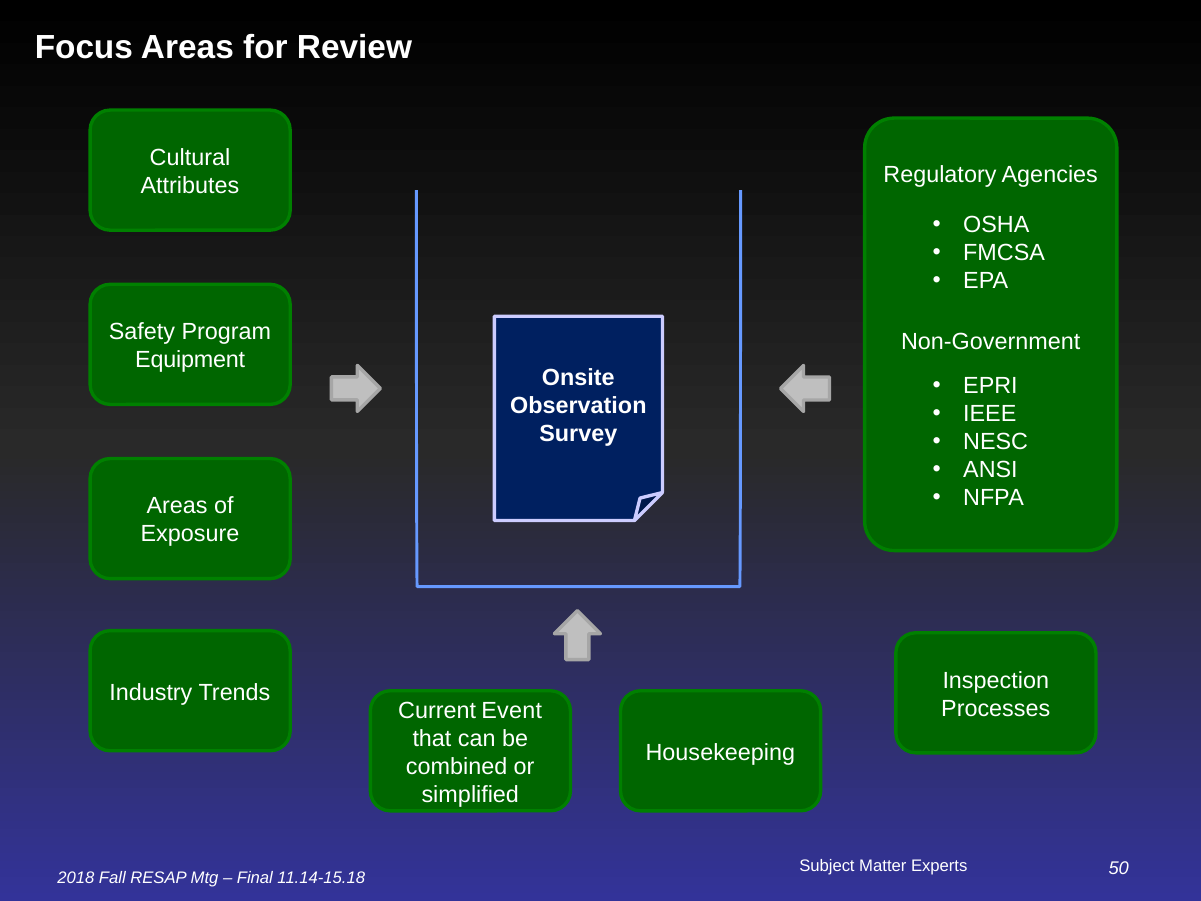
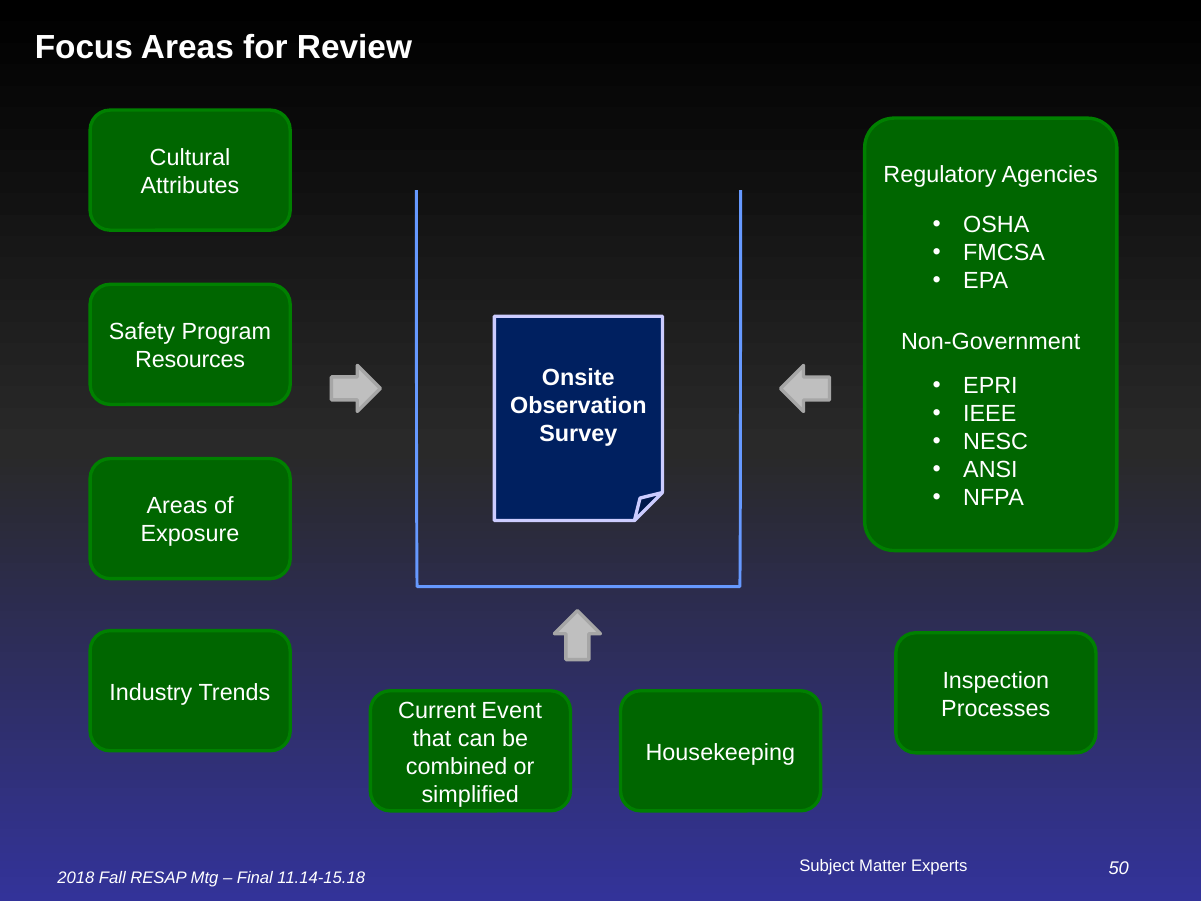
Equipment: Equipment -> Resources
